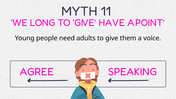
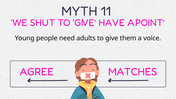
LONG: LONG -> SHUT
SPEAKING: SPEAKING -> MATCHES
